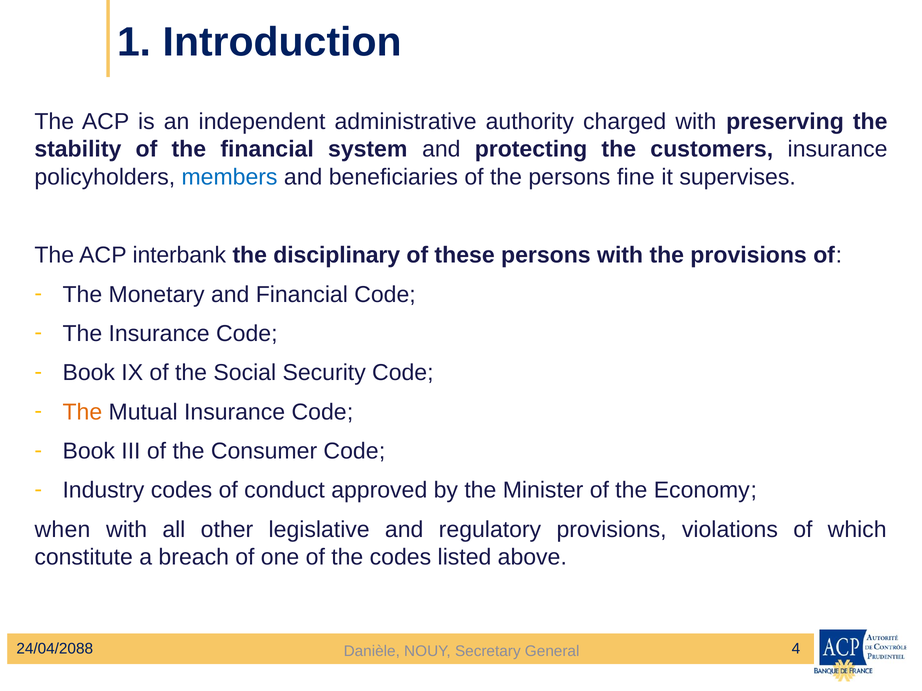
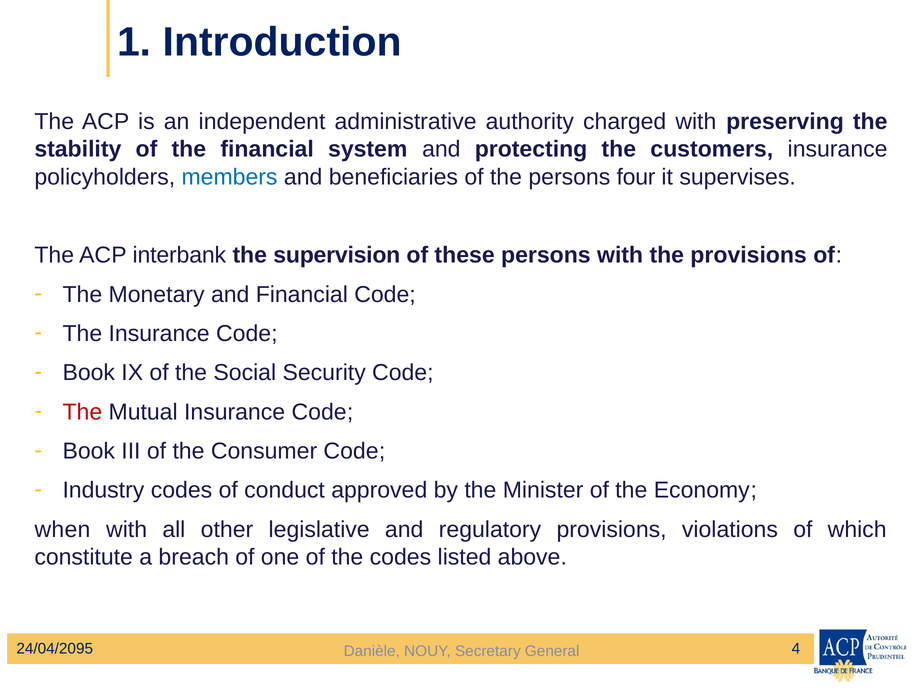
fine: fine -> four
disciplinary: disciplinary -> supervision
The at (82, 412) colour: orange -> red
24/04/2088: 24/04/2088 -> 24/04/2095
